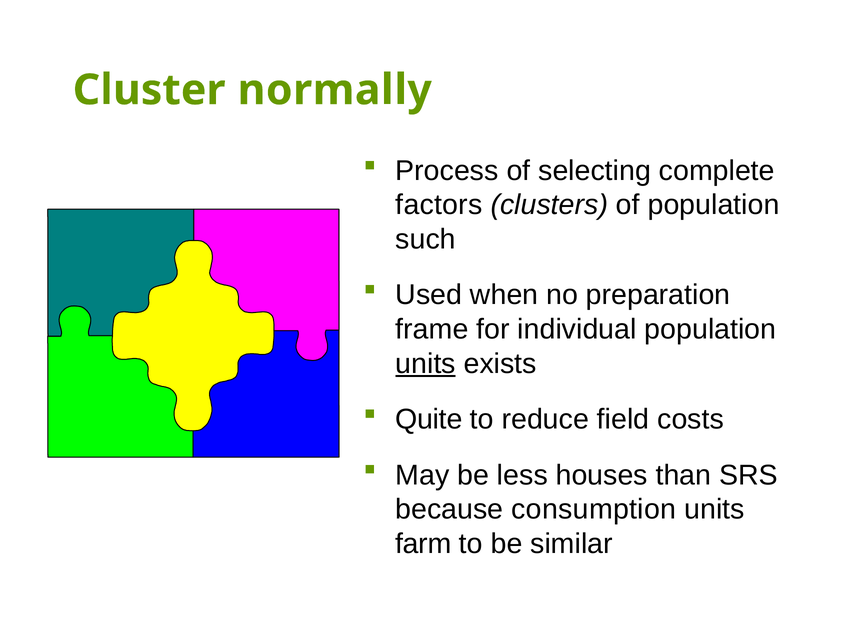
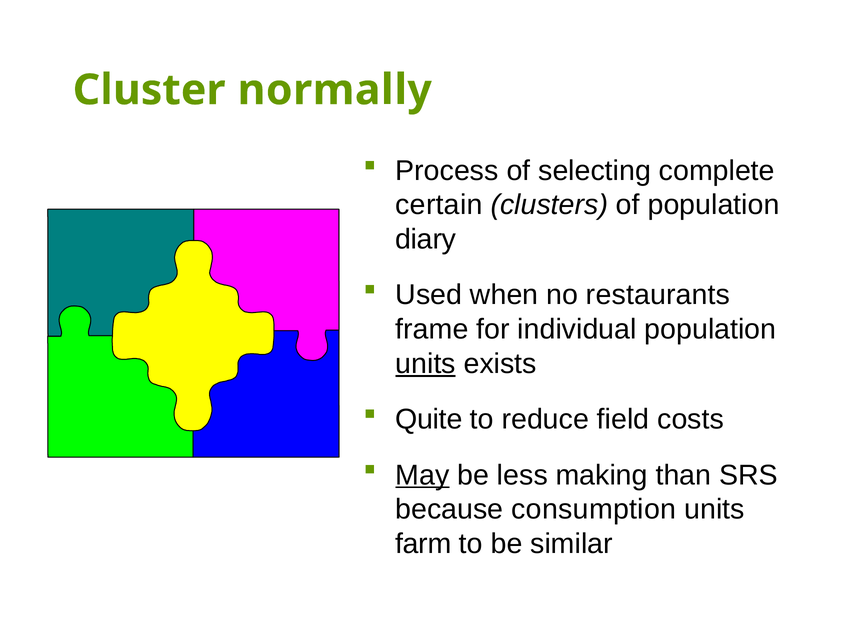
factors: factors -> certain
such: such -> diary
preparation: preparation -> restaurants
May underline: none -> present
houses: houses -> making
